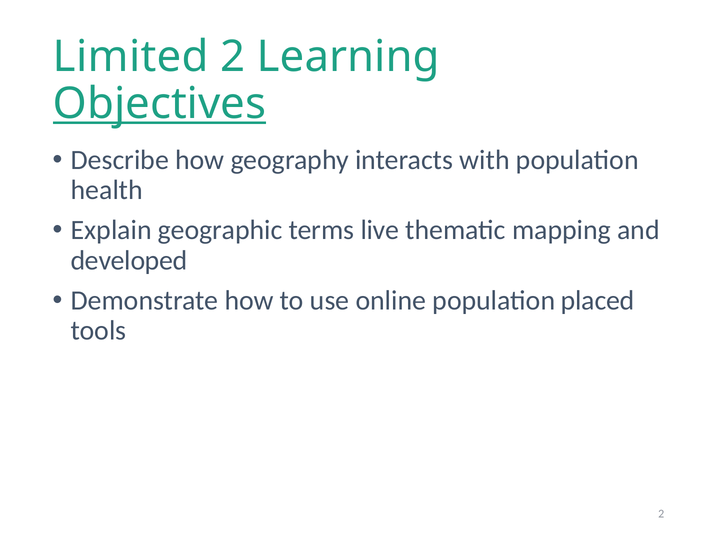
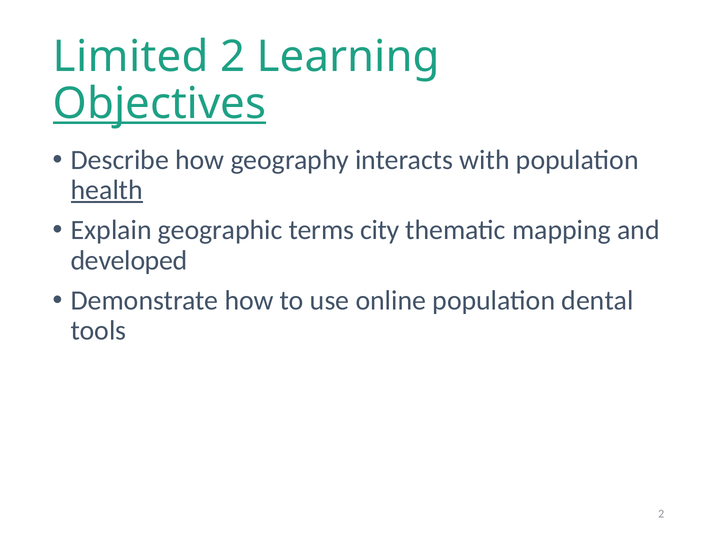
health underline: none -> present
live: live -> city
placed: placed -> dental
